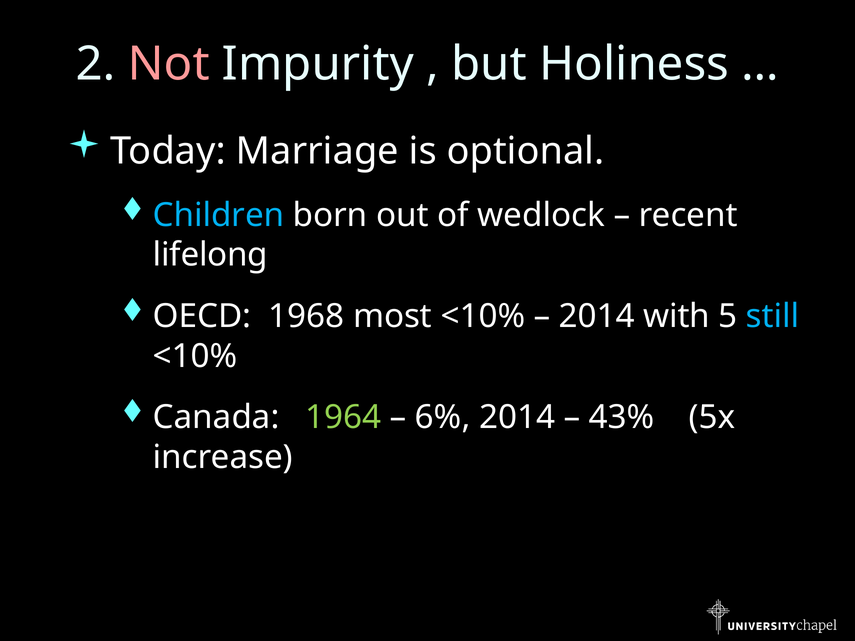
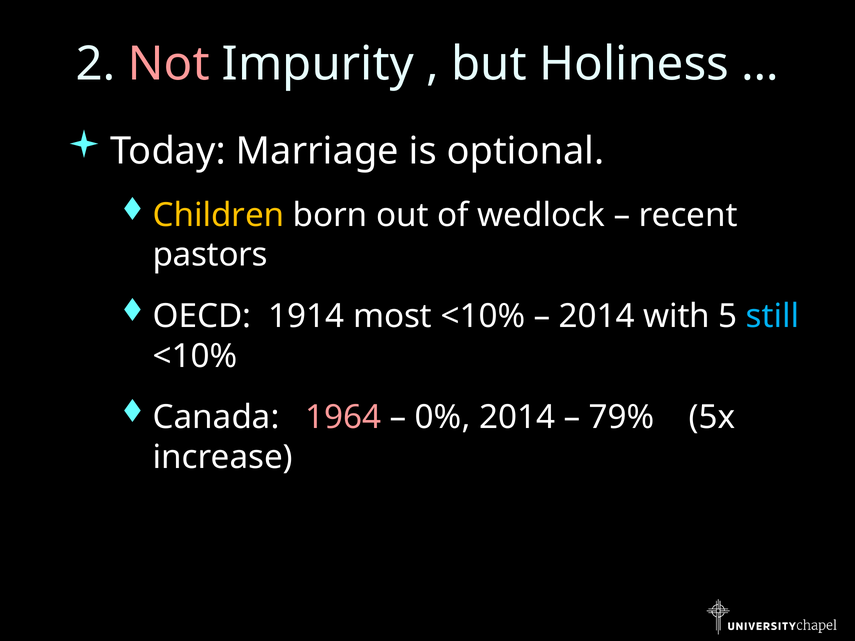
Children colour: light blue -> yellow
lifelong: lifelong -> pastors
1968: 1968 -> 1914
1964 colour: light green -> pink
6%: 6% -> 0%
43%: 43% -> 79%
